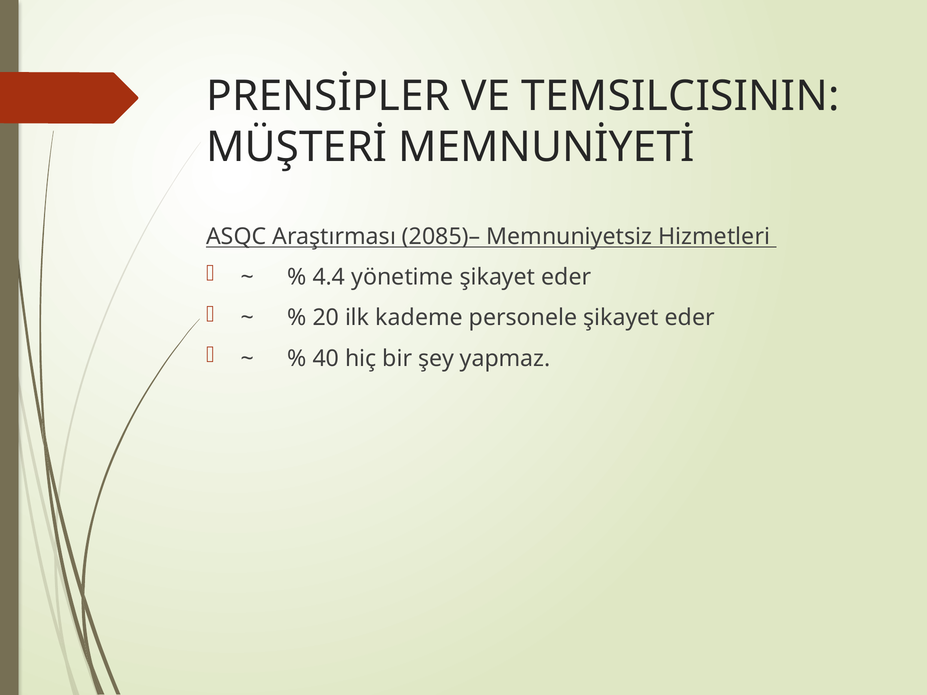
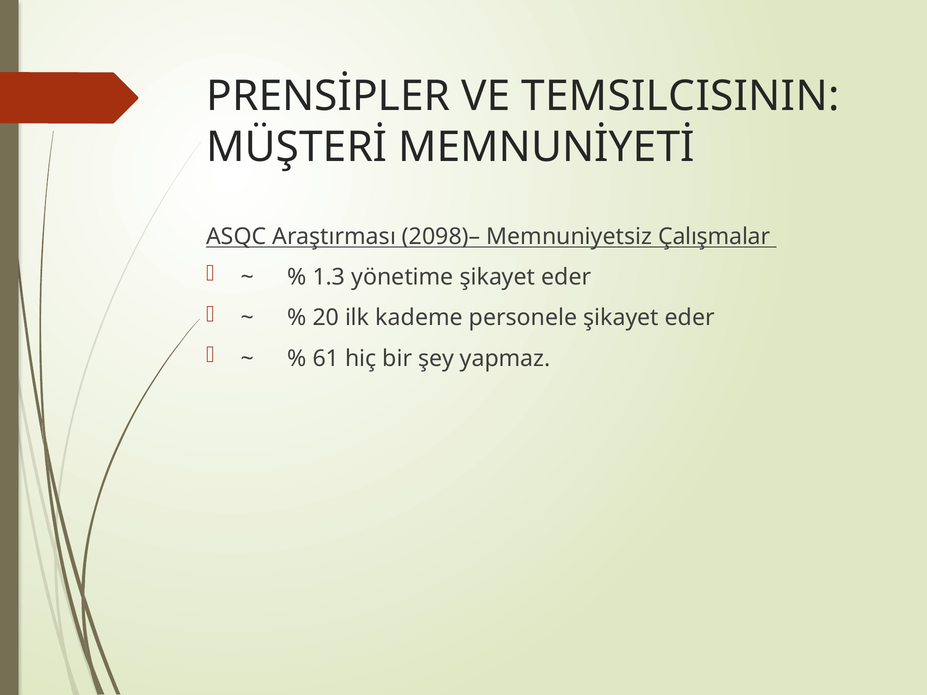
2085)–: 2085)– -> 2098)–
Hizmetleri: Hizmetleri -> Çalışmalar
4.4: 4.4 -> 1.3
40: 40 -> 61
